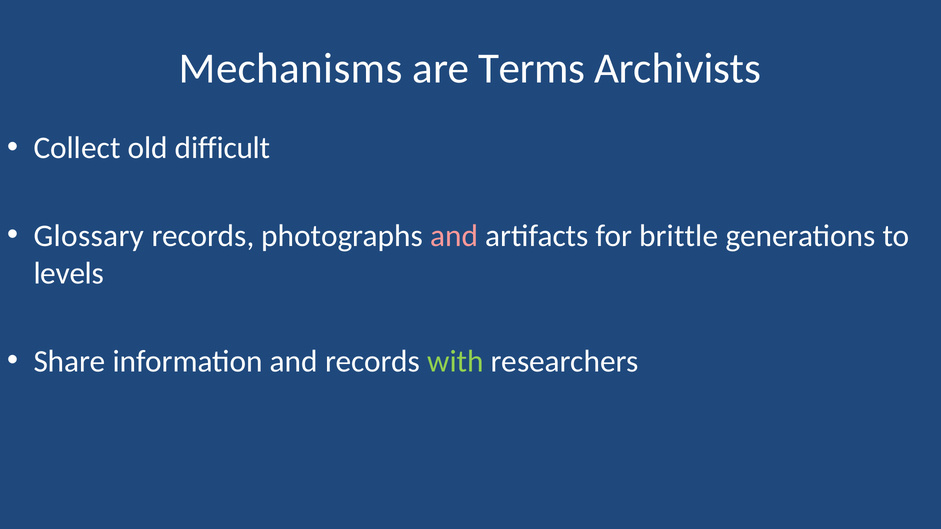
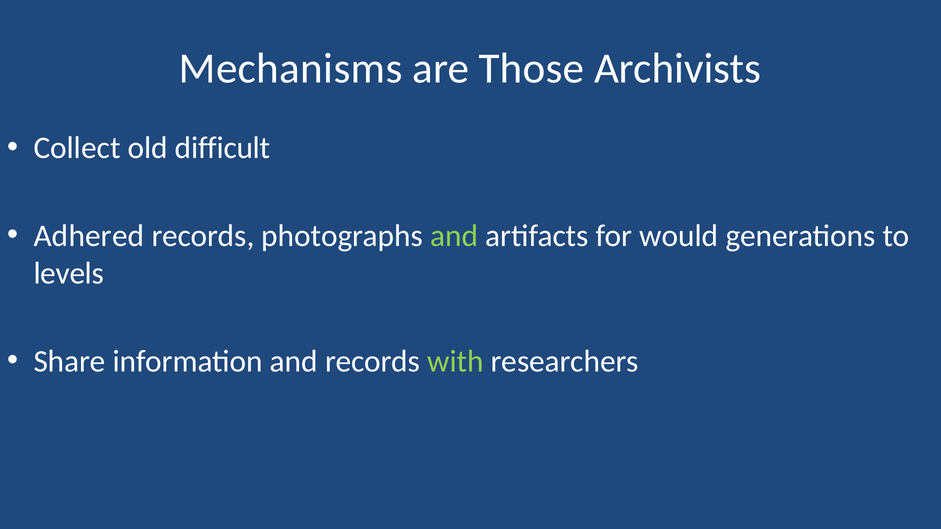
Terms: Terms -> Those
Glossary: Glossary -> Adhered
and at (454, 236) colour: pink -> light green
brittle: brittle -> would
